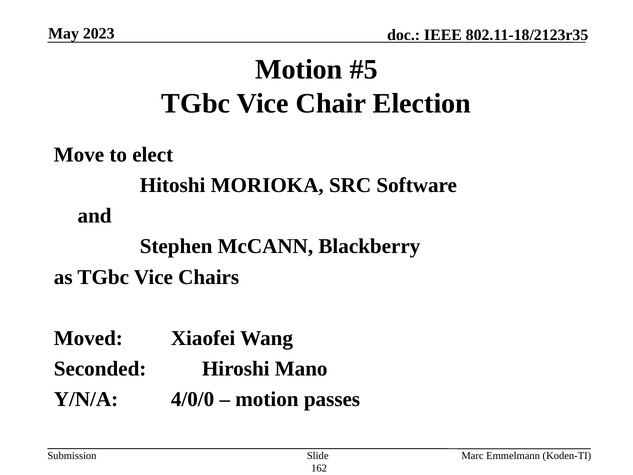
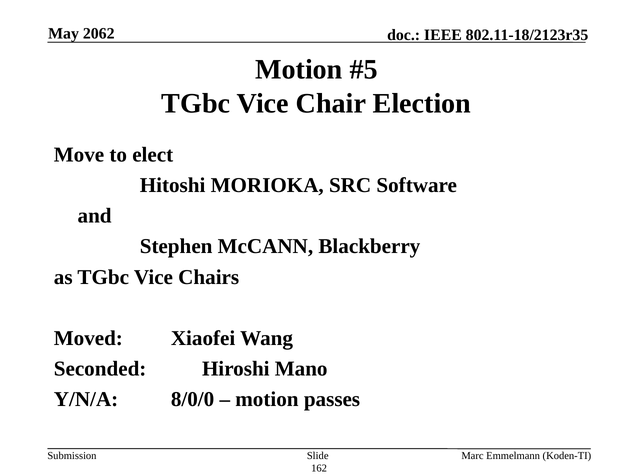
2023: 2023 -> 2062
4/0/0: 4/0/0 -> 8/0/0
